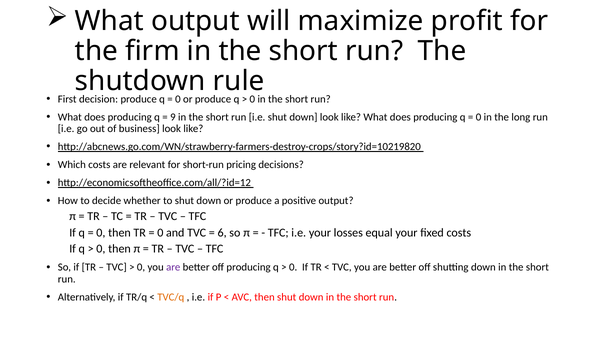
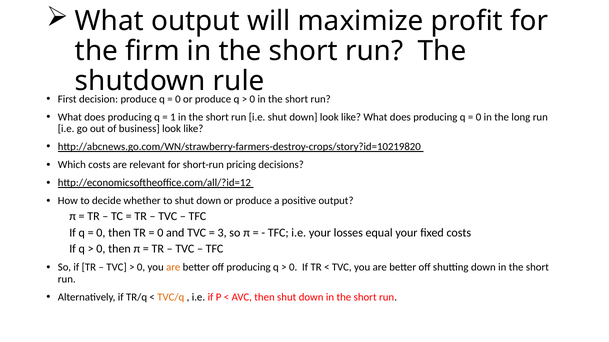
9: 9 -> 1
6: 6 -> 3
are at (173, 268) colour: purple -> orange
